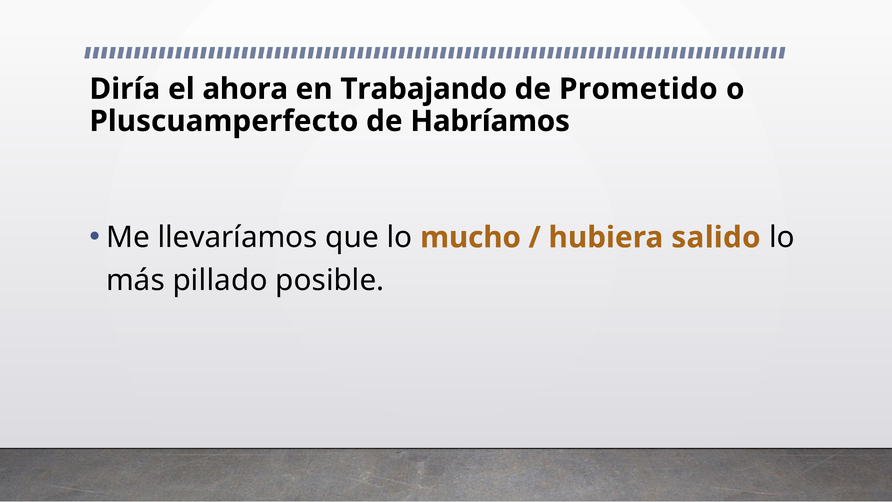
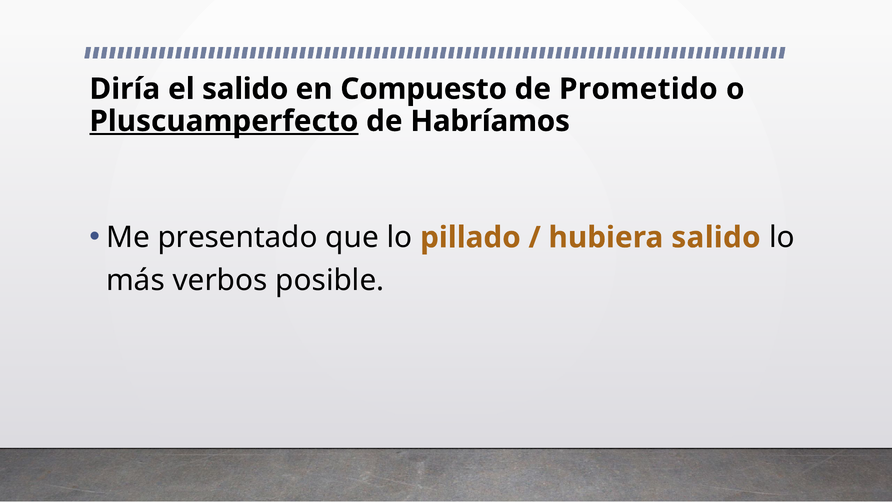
el ahora: ahora -> salido
Trabajando: Trabajando -> Compuesto
Pluscuamperfecto underline: none -> present
llevaríamos: llevaríamos -> presentado
mucho: mucho -> pillado
pillado: pillado -> verbos
